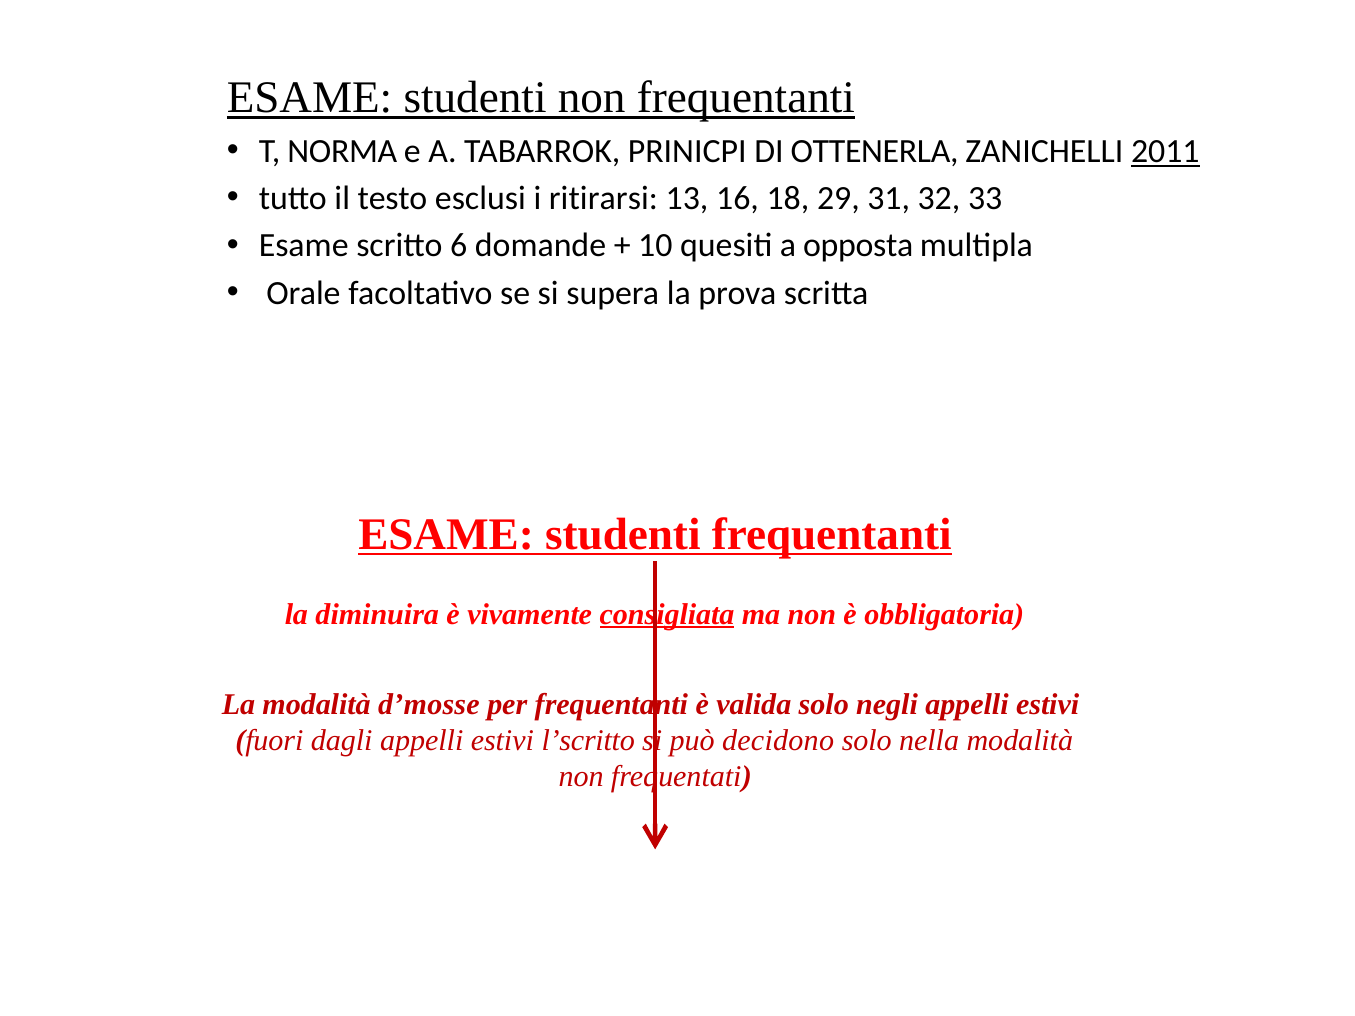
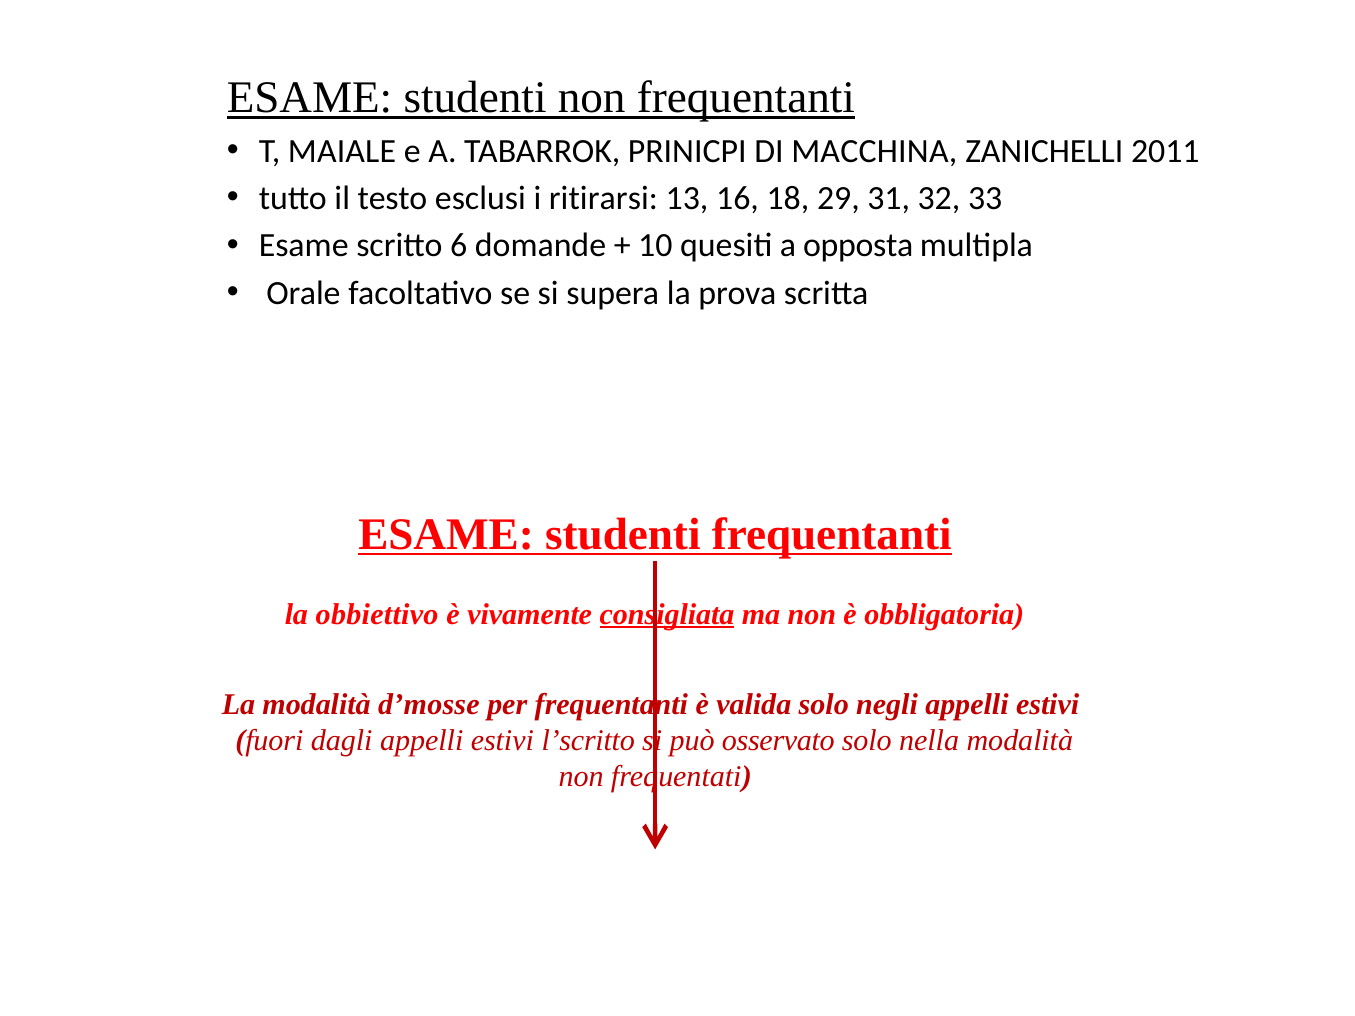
NORMA: NORMA -> MAIALE
OTTENERLA: OTTENERLA -> MACCHINA
2011 underline: present -> none
diminuira: diminuira -> obbiettivo
decidono: decidono -> osservato
